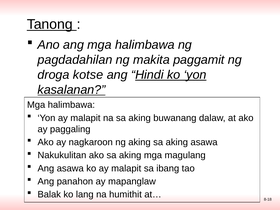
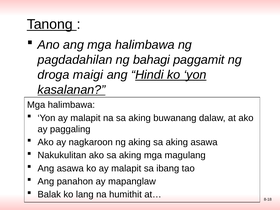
makita: makita -> bahagi
kotse: kotse -> maigi
